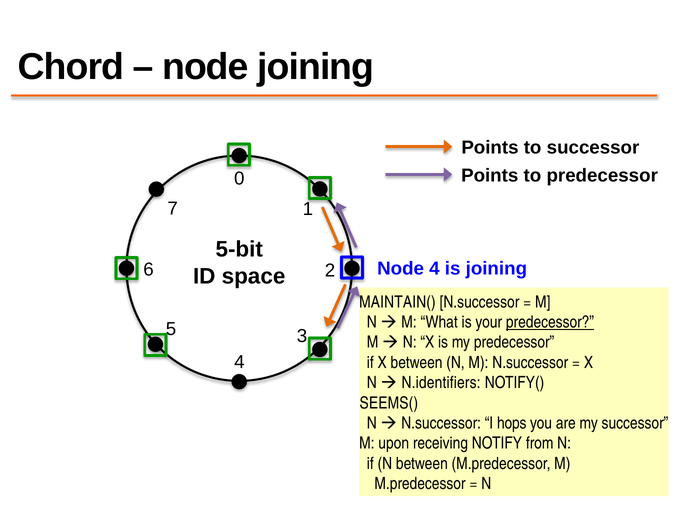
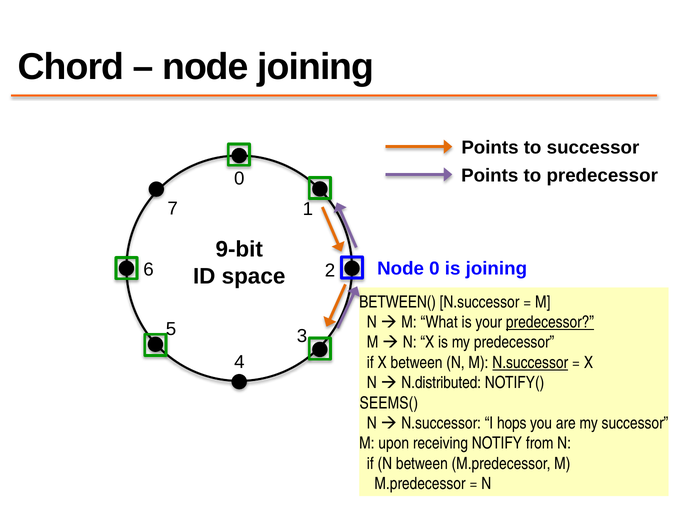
5-bit: 5-bit -> 9-bit
Node 4: 4 -> 0
MAINTAIN(: MAINTAIN( -> BETWEEN(
N.successor at (530, 363) underline: none -> present
N.identifiers: N.identifiers -> N.distributed
